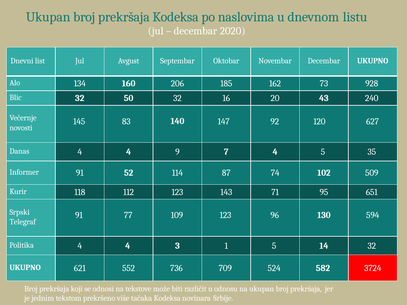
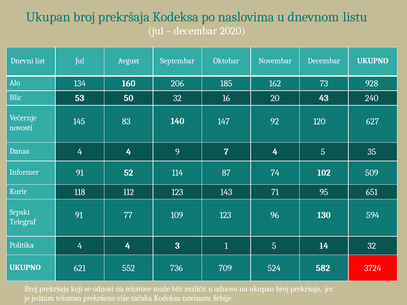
Blic 32: 32 -> 53
